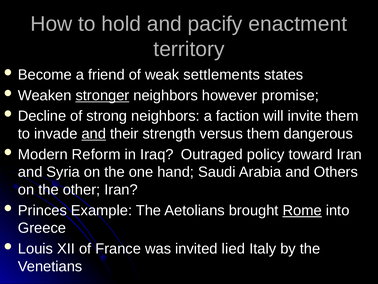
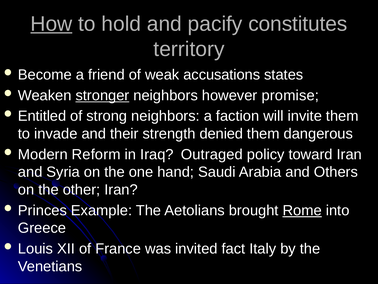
How underline: none -> present
enactment: enactment -> constitutes
settlements: settlements -> accusations
Decline: Decline -> Entitled
and at (94, 134) underline: present -> none
versus: versus -> denied
lied: lied -> fact
